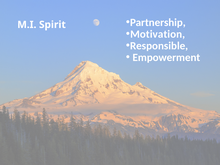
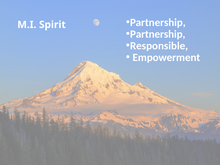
Motivation at (158, 34): Motivation -> Partnership
